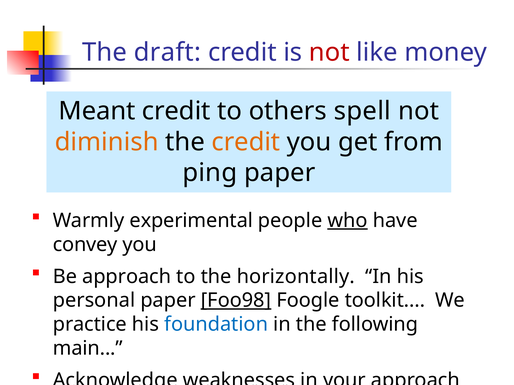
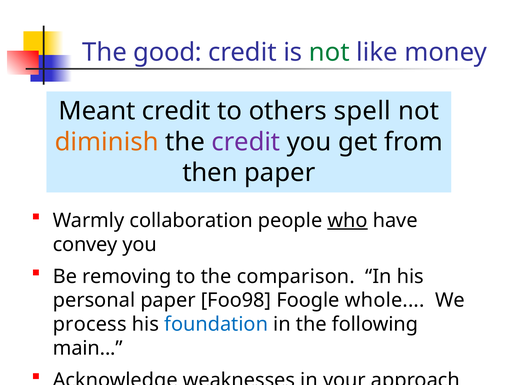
draft: draft -> good
not at (329, 52) colour: red -> green
credit at (246, 142) colour: orange -> purple
ping: ping -> then
experimental: experimental -> collaboration
Be approach: approach -> removing
horizontally: horizontally -> comparison
Foo98 underline: present -> none
toolkit: toolkit -> whole
practice: practice -> process
